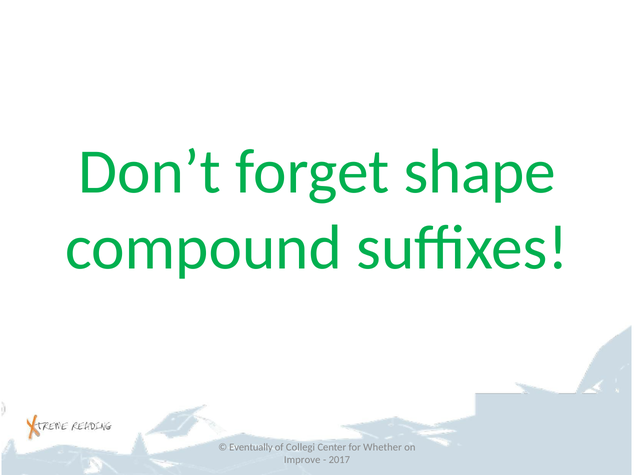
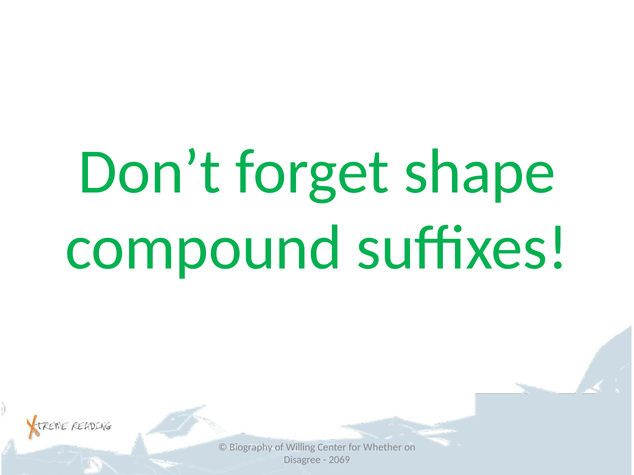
Eventually: Eventually -> Biography
Collegi: Collegi -> Willing
Improve: Improve -> Disagree
2017: 2017 -> 2069
